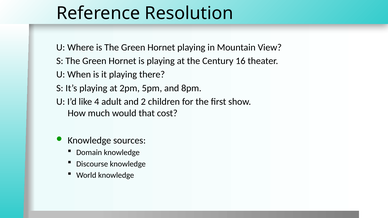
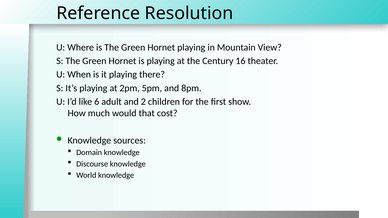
4: 4 -> 6
